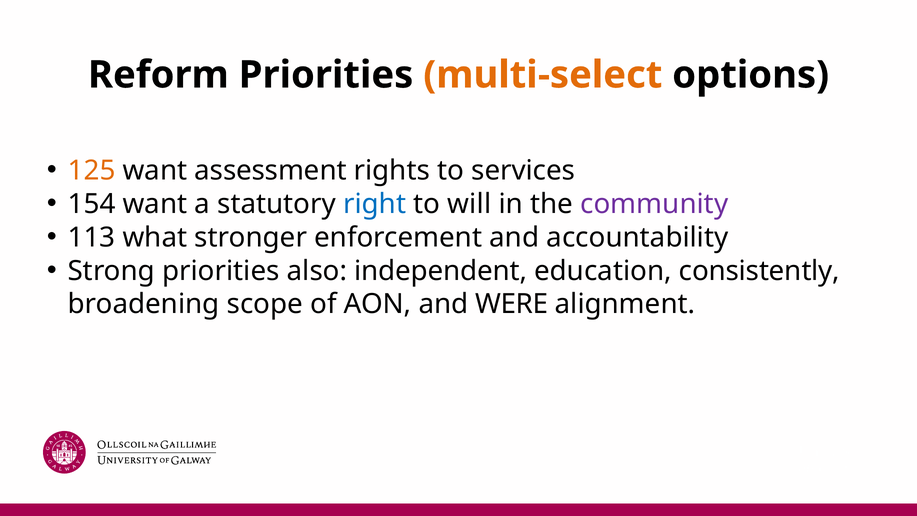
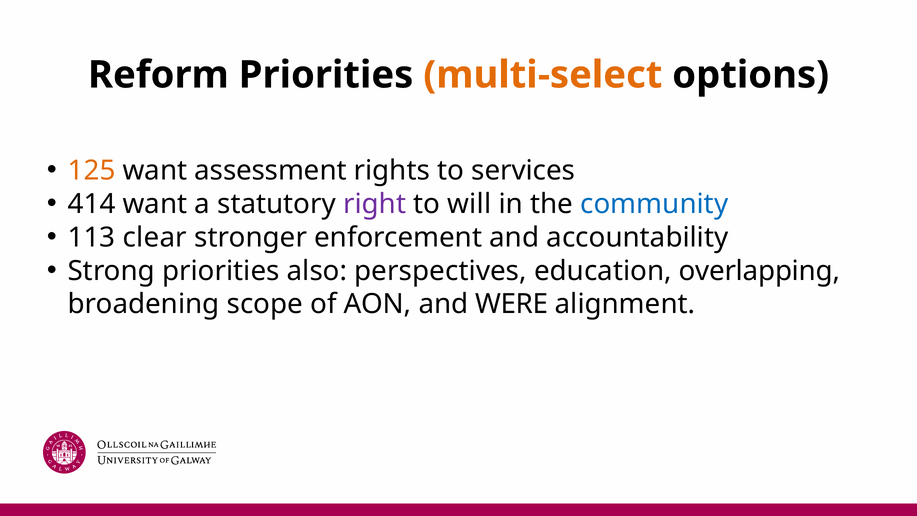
154: 154 -> 414
right colour: blue -> purple
community colour: purple -> blue
what: what -> clear
independent: independent -> perspectives
consistently: consistently -> overlapping
